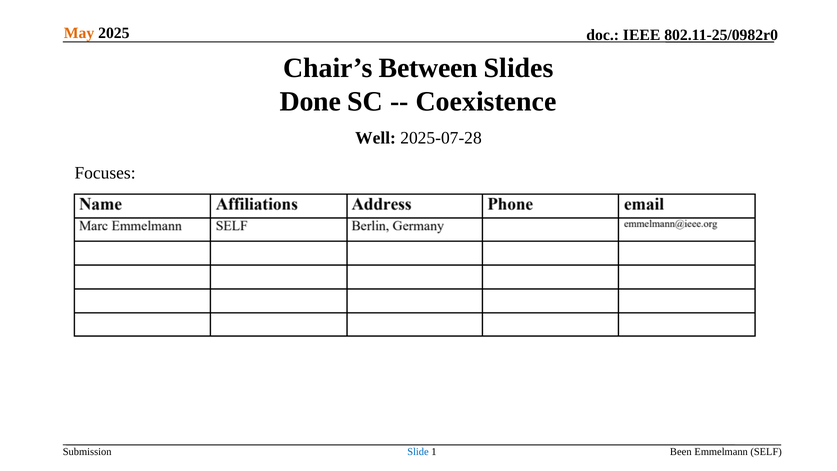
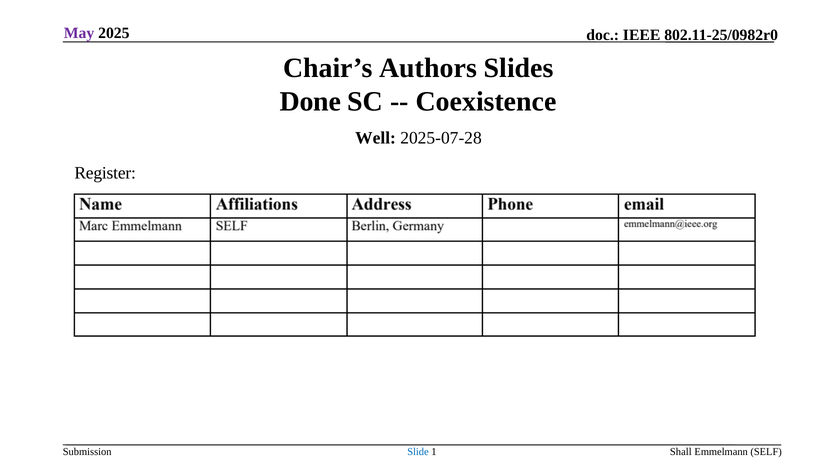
May colour: orange -> purple
Between: Between -> Authors
Focuses: Focuses -> Register
Been: Been -> Shall
